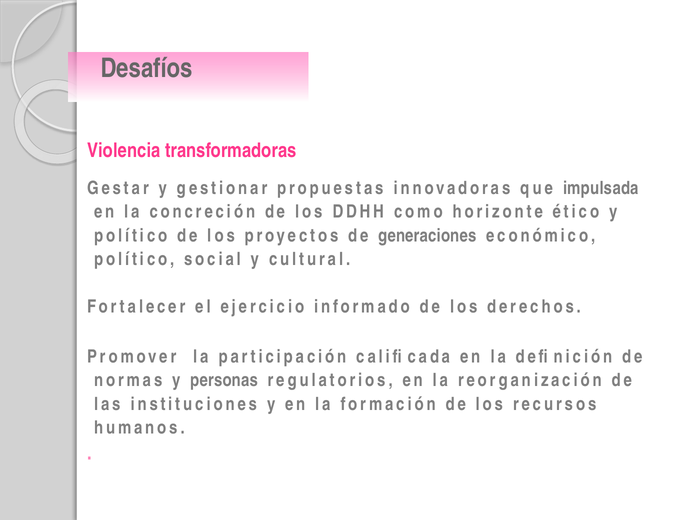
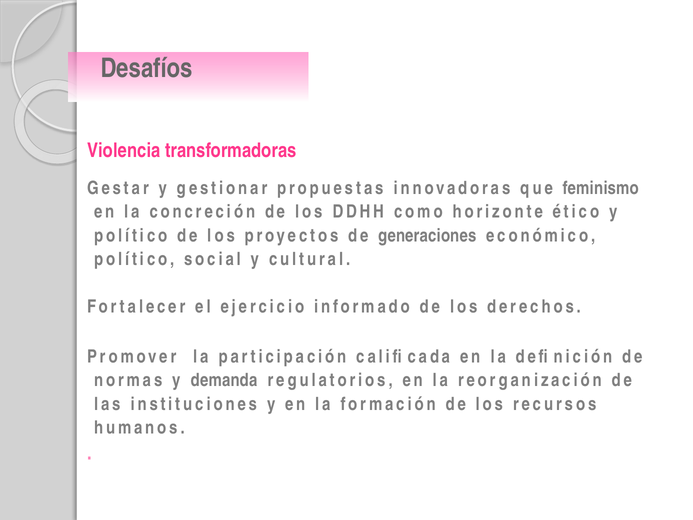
impulsada: impulsada -> feminismo
personas: personas -> demanda
